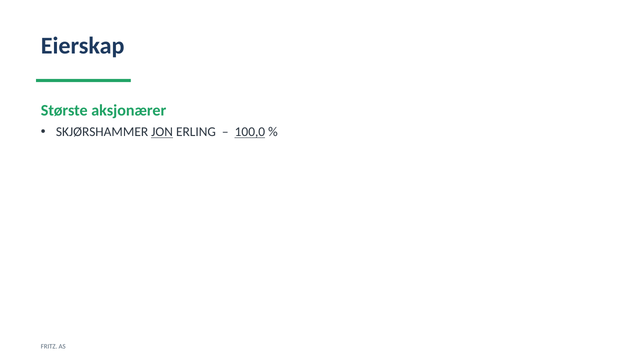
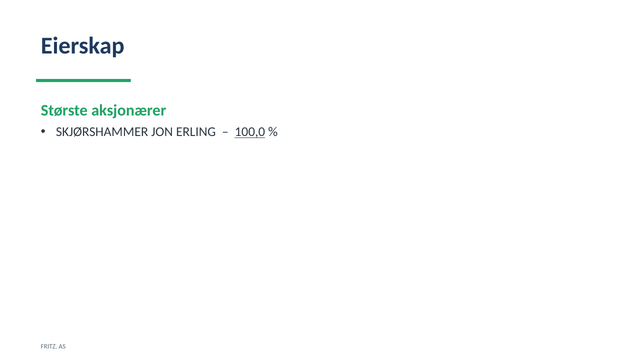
JON underline: present -> none
